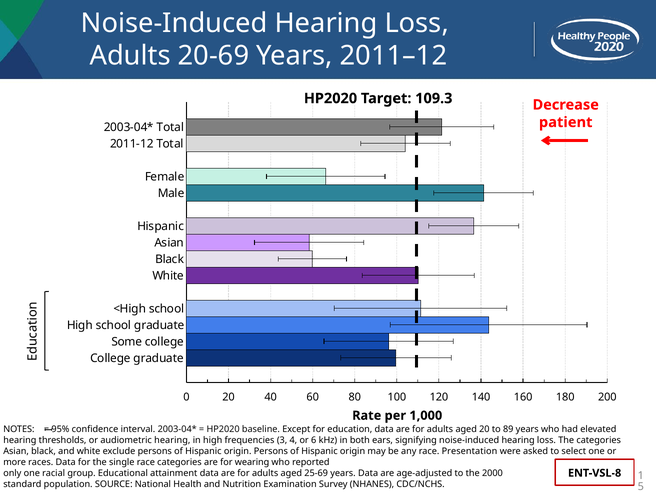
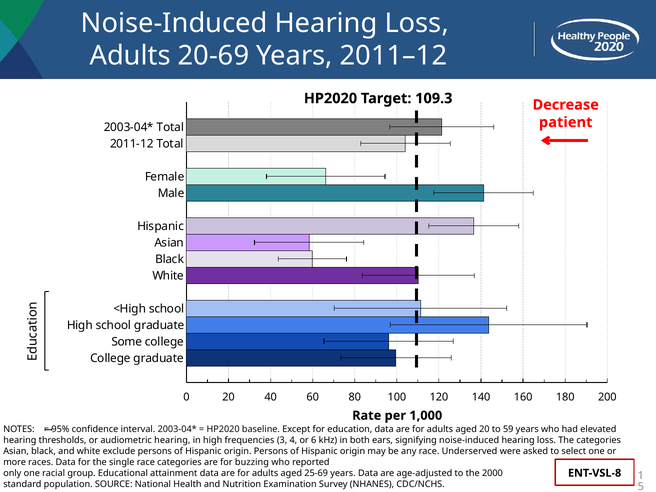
89: 89 -> 59
Presentation: Presentation -> Underserved
wearing: wearing -> buzzing
